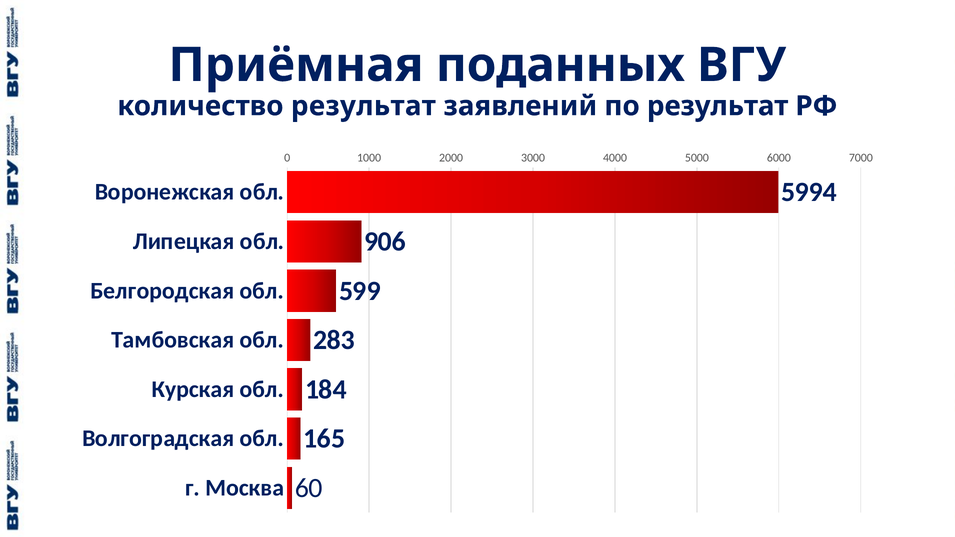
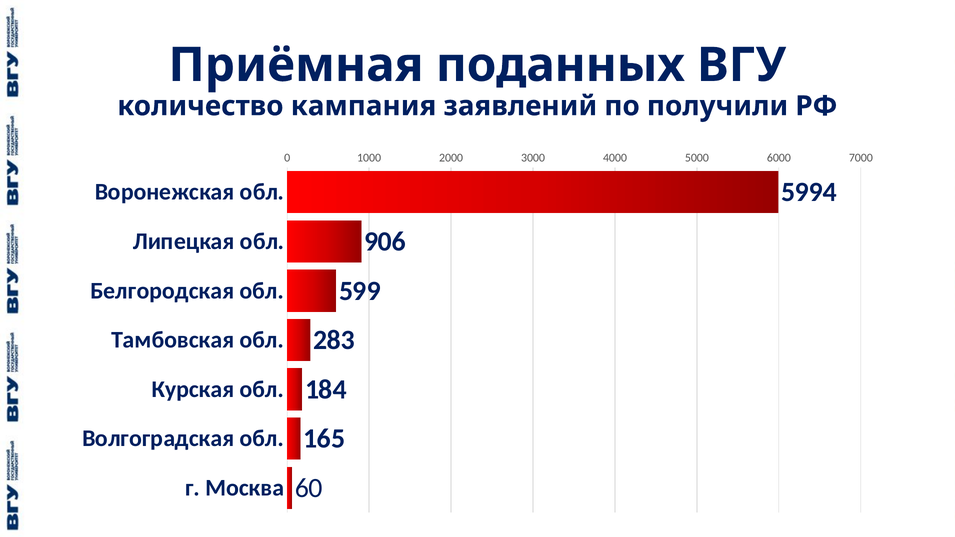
количество результат: результат -> кампания
по результат: результат -> получили
